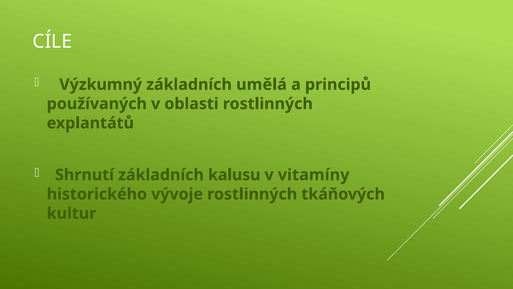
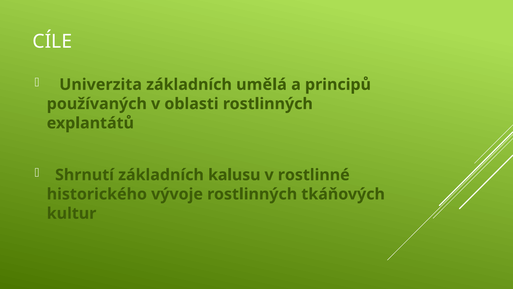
Výzkumný: Výzkumný -> Univerzita
vitamíny: vitamíny -> rostlinné
